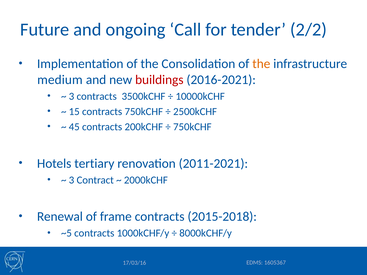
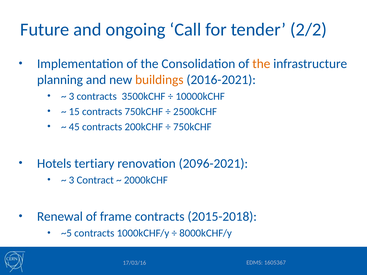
medium: medium -> planning
buildings colour: red -> orange
2011-2021: 2011-2021 -> 2096-2021
